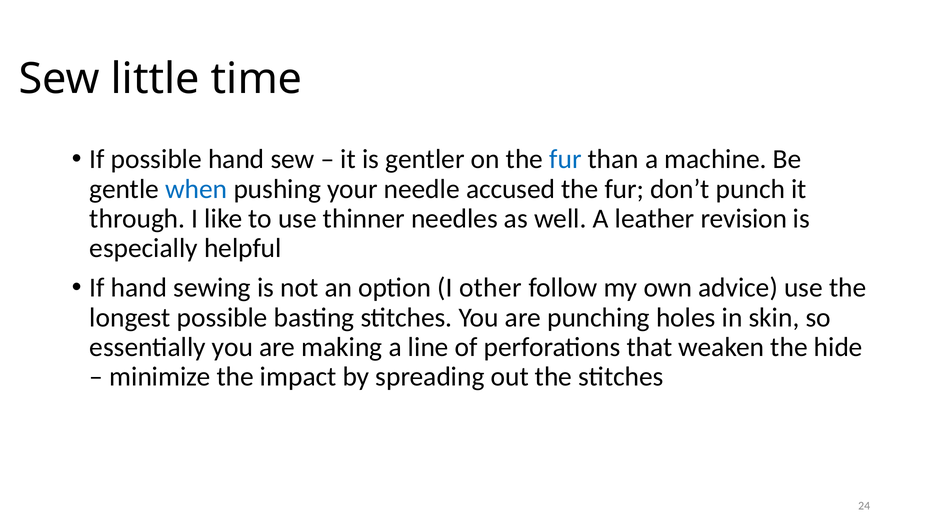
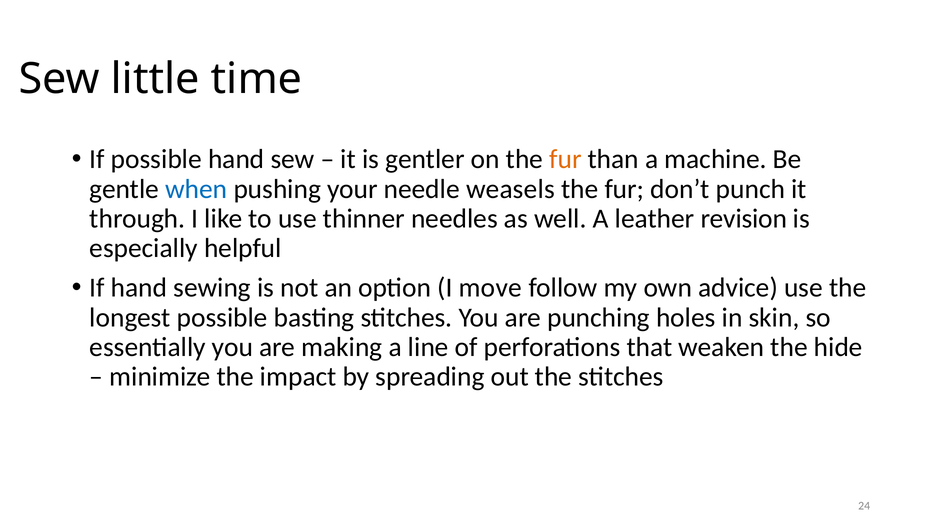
fur at (565, 159) colour: blue -> orange
accused: accused -> weasels
other: other -> move
